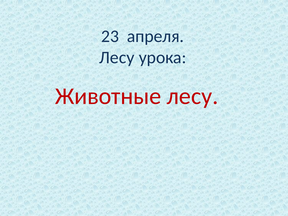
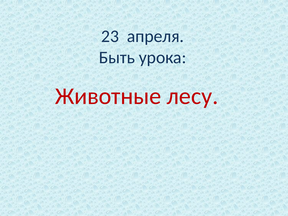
Лесу at (117, 57): Лесу -> Быть
